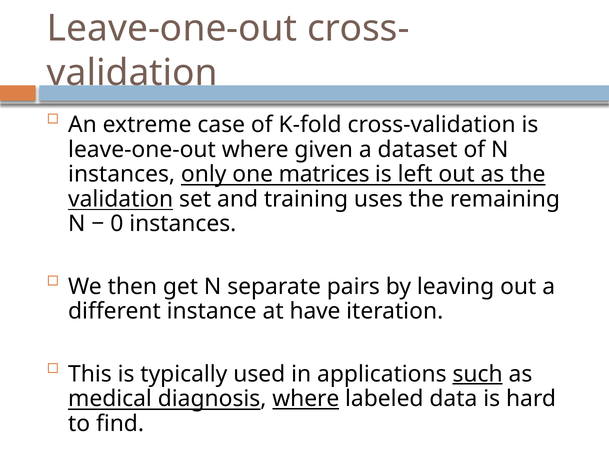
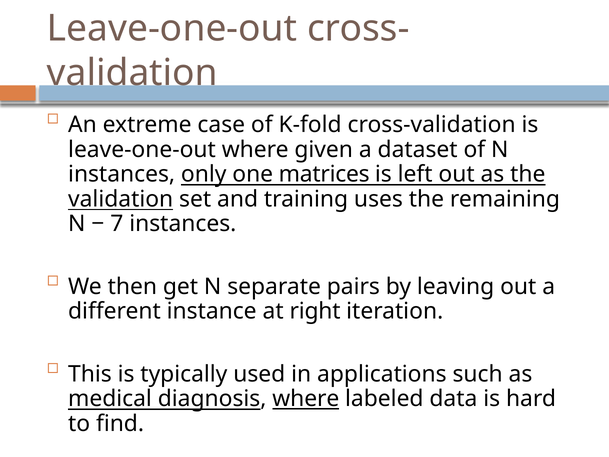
0: 0 -> 7
have: have -> right
such underline: present -> none
